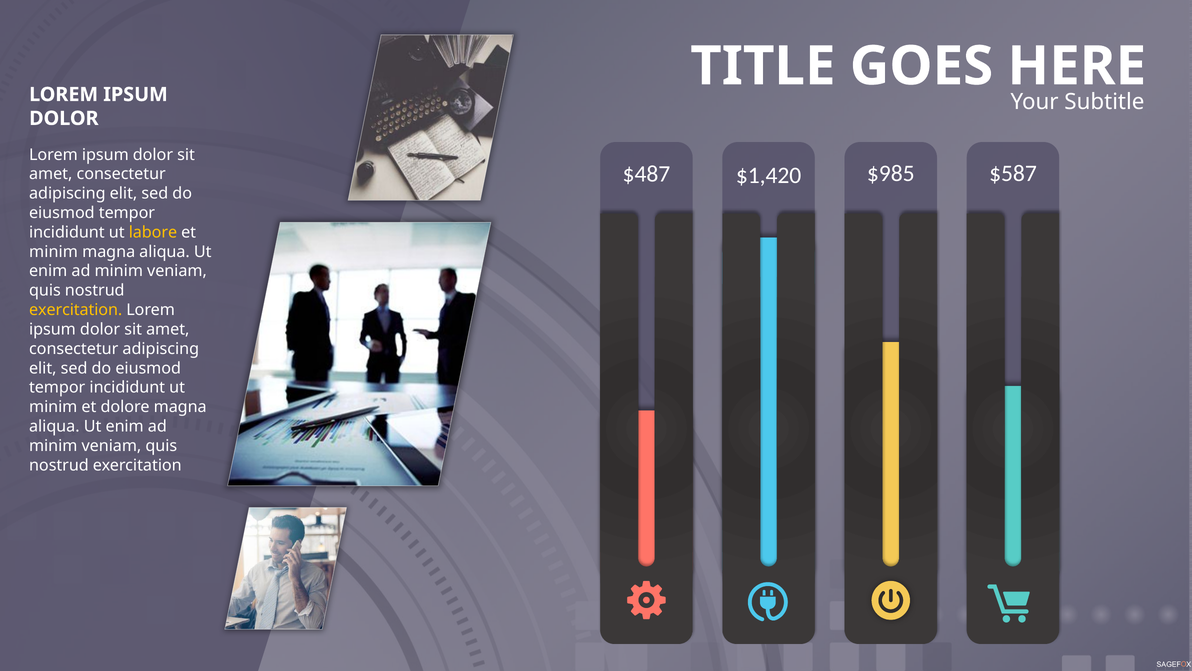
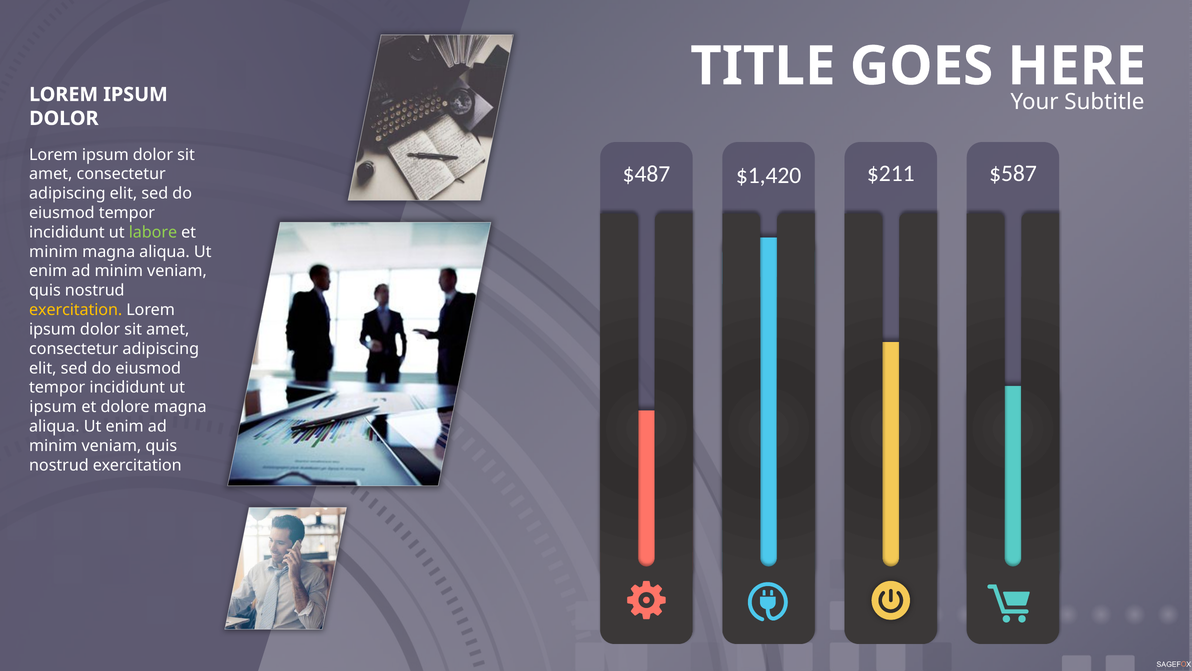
$985: $985 -> $211
labore colour: yellow -> light green
minim at (53, 407): minim -> ipsum
